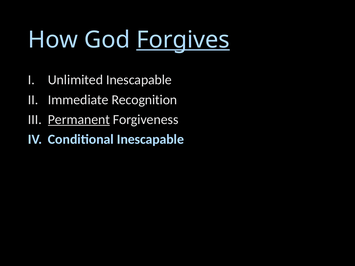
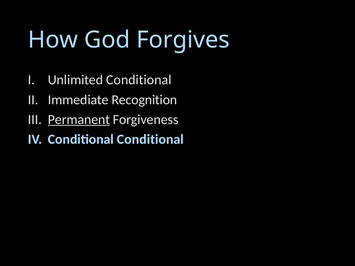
Forgives underline: present -> none
Unlimited Inescapable: Inescapable -> Conditional
Conditional Inescapable: Inescapable -> Conditional
